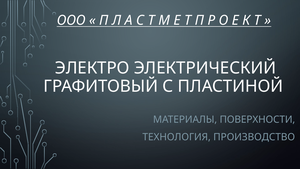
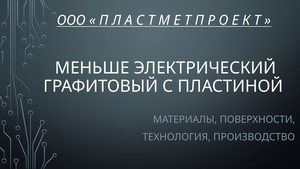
ЭЛЕКТРО: ЭЛЕКТРО -> МЕНЬШЕ
